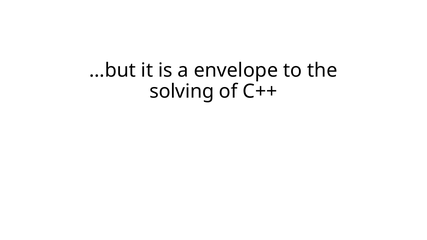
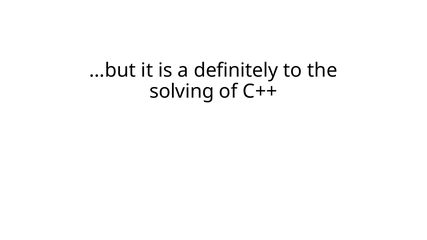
envelope: envelope -> definitely
